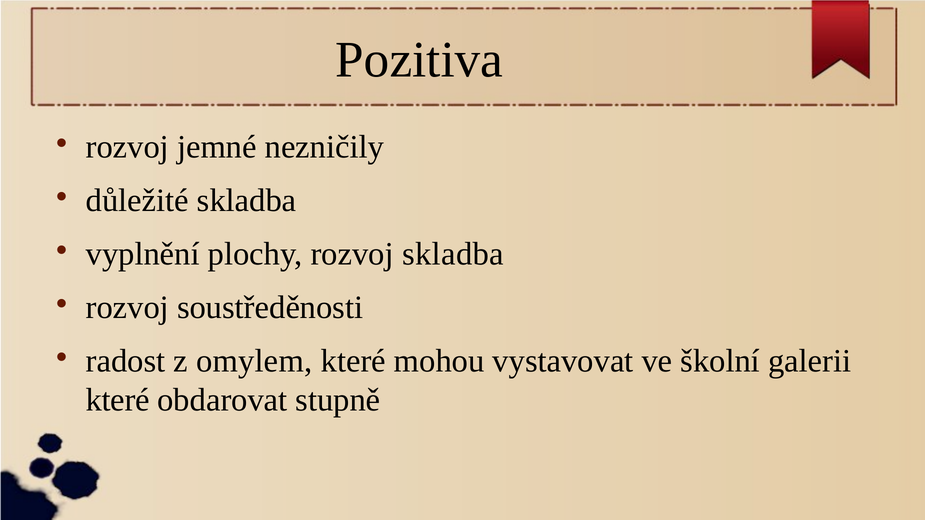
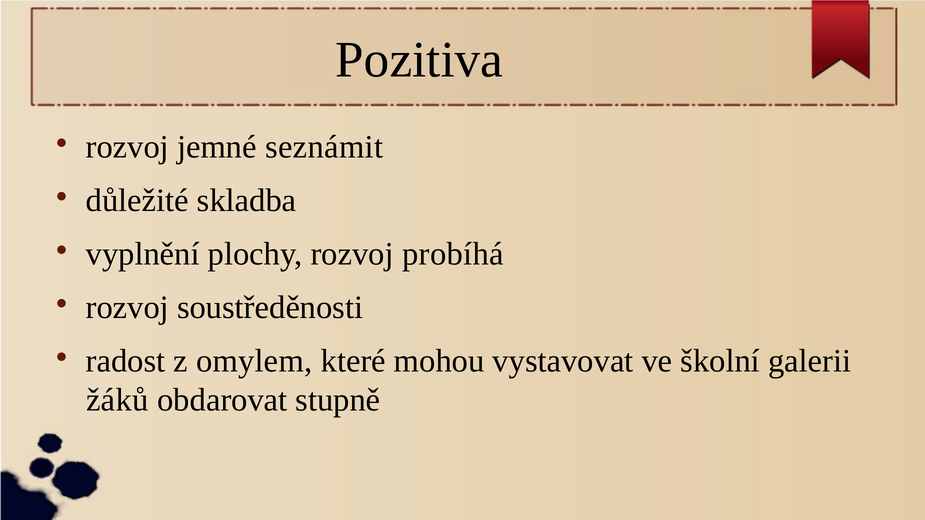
nezničily: nezničily -> seznámit
rozvoj skladba: skladba -> probíhá
které at (118, 400): které -> žáků
